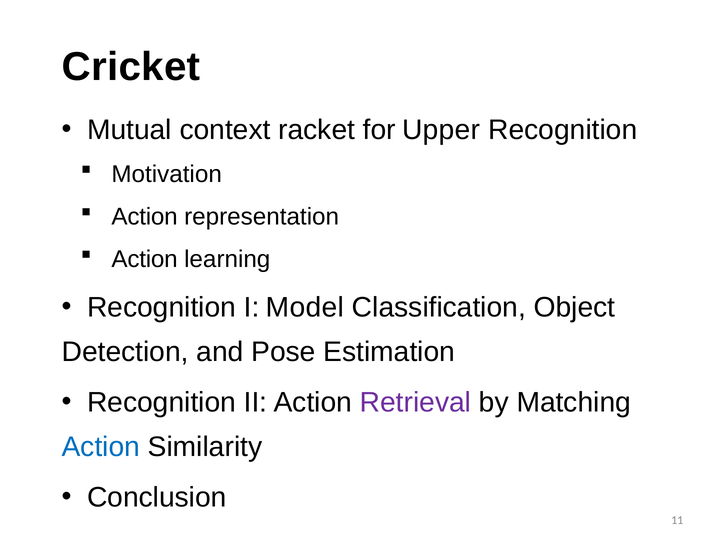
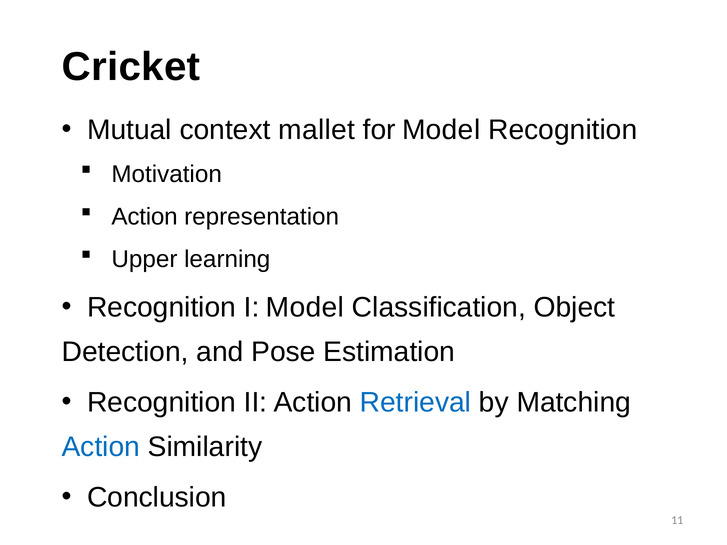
racket: racket -> mallet
for Upper: Upper -> Model
Action at (145, 259): Action -> Upper
Retrieval colour: purple -> blue
